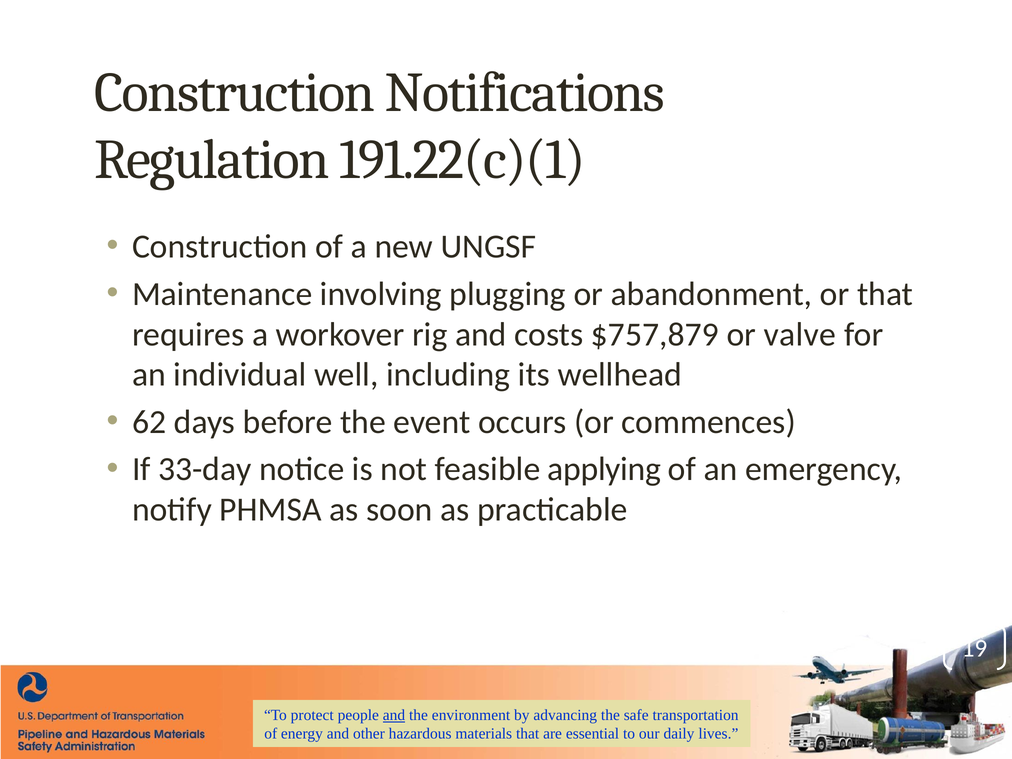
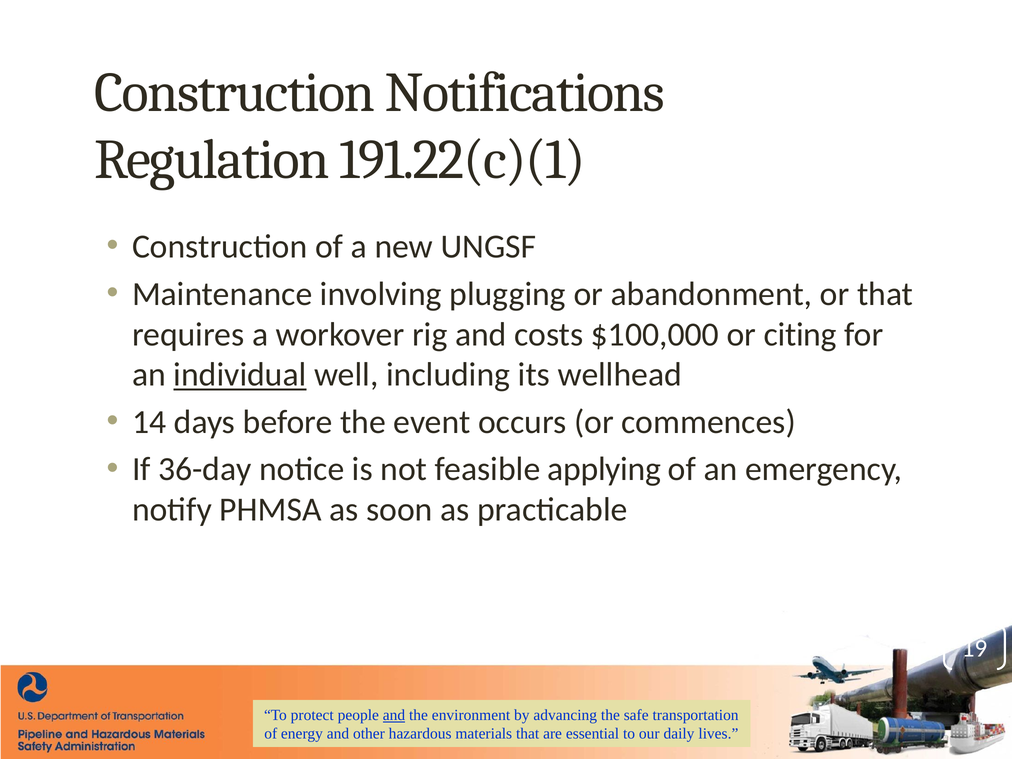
$757,879: $757,879 -> $100,000
valve: valve -> citing
individual underline: none -> present
62: 62 -> 14
33-day: 33-day -> 36-day
